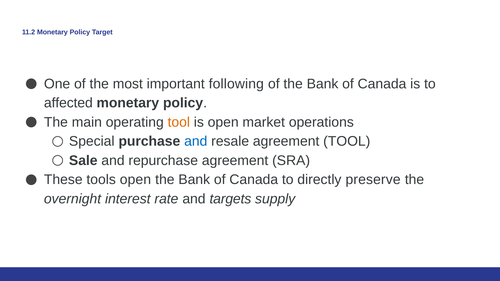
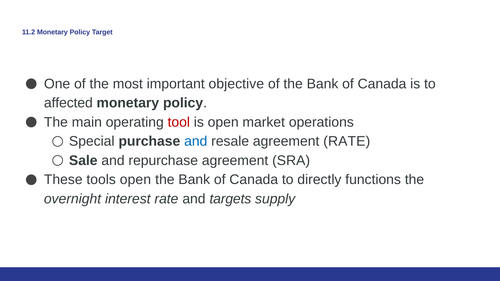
following: following -> objective
tool at (179, 122) colour: orange -> red
agreement TOOL: TOOL -> RATE
preserve: preserve -> functions
